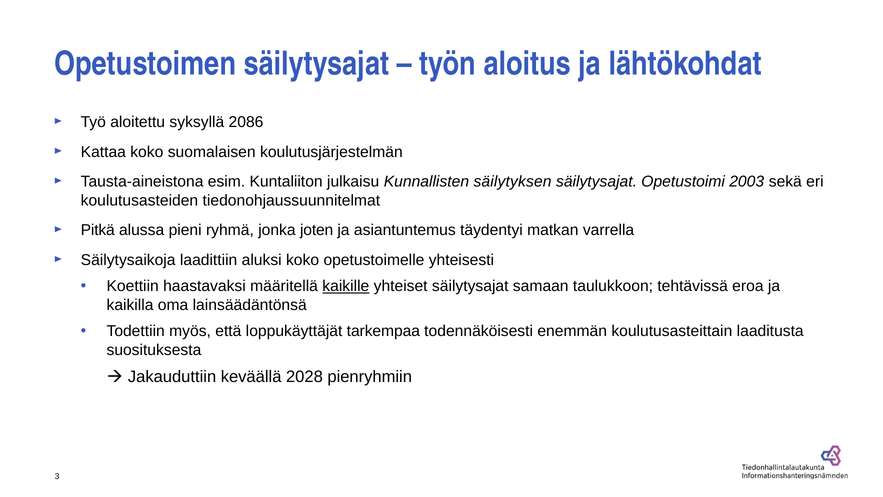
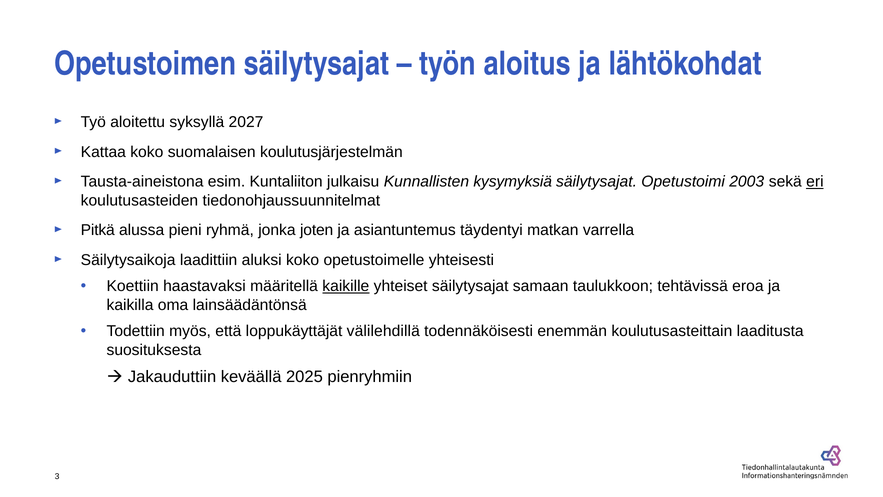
2086: 2086 -> 2027
säilytyksen: säilytyksen -> kysymyksiä
eri underline: none -> present
tarkempaa: tarkempaa -> välilehdillä
2028: 2028 -> 2025
